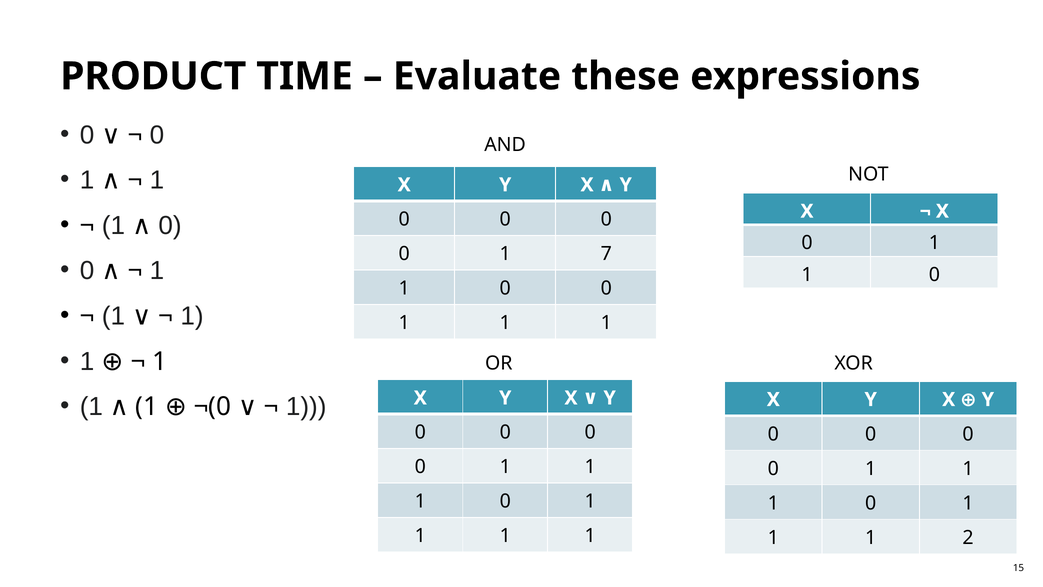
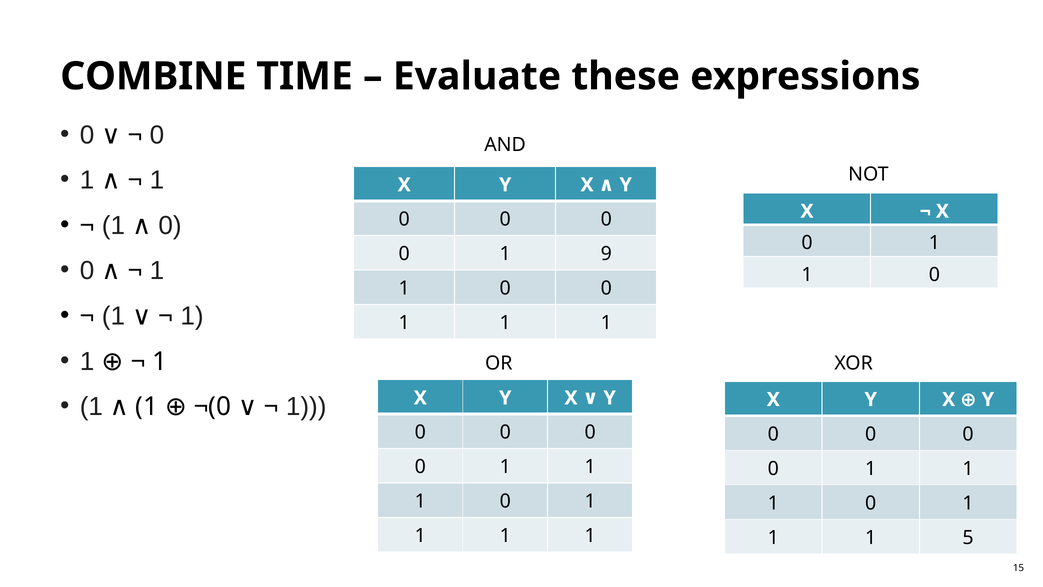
PRODUCT: PRODUCT -> COMBINE
7: 7 -> 9
2: 2 -> 5
